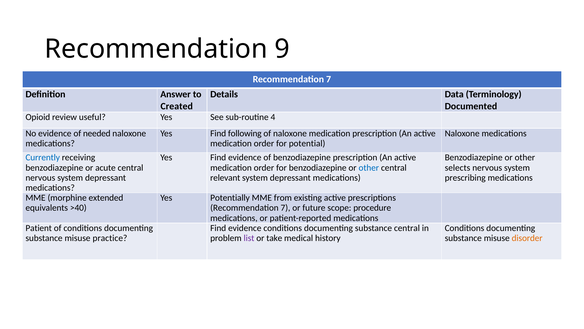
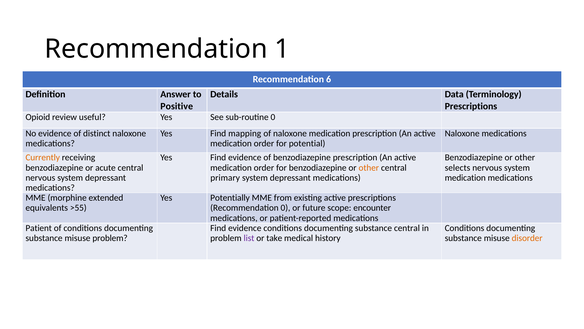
9: 9 -> 1
7 at (329, 79): 7 -> 6
Created: Created -> Positive
Documented at (471, 106): Documented -> Prescriptions
sub-routine 4: 4 -> 0
needed: needed -> distinct
following: following -> mapping
Currently colour: blue -> orange
other at (369, 167) colour: blue -> orange
relevant: relevant -> primary
prescribing at (465, 177): prescribing -> medication
>40: >40 -> >55
7 at (285, 208): 7 -> 0
procedure: procedure -> encounter
misuse practice: practice -> problem
